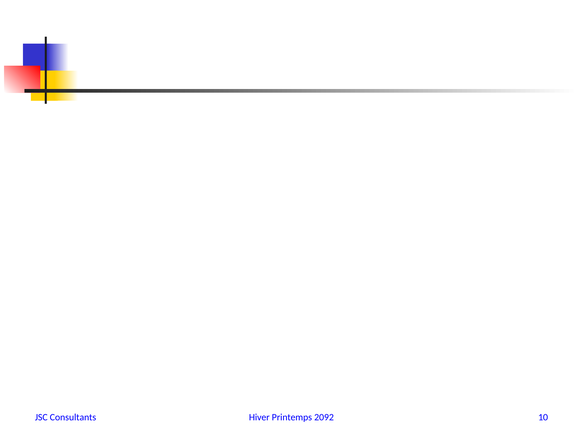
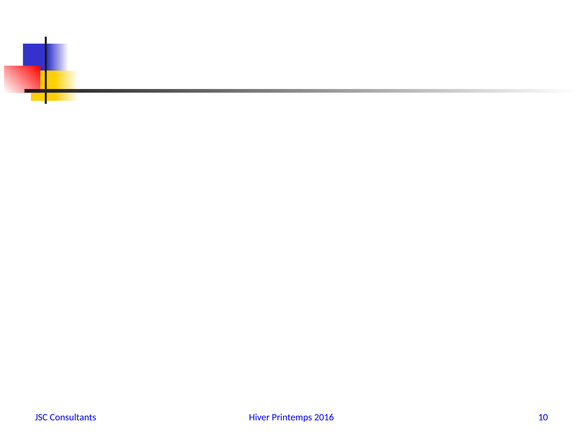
2092: 2092 -> 2016
